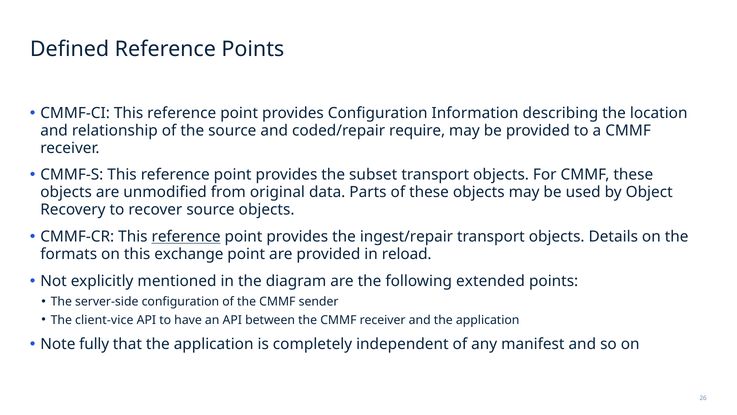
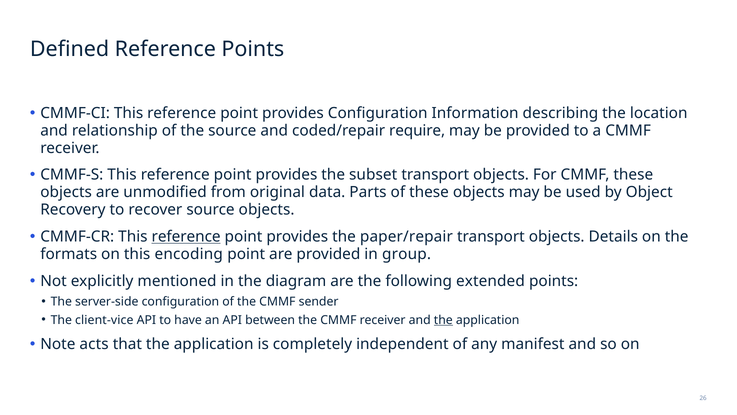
ingest/repair: ingest/repair -> paper/repair
exchange: exchange -> encoding
reload: reload -> group
the at (443, 320) underline: none -> present
fully: fully -> acts
